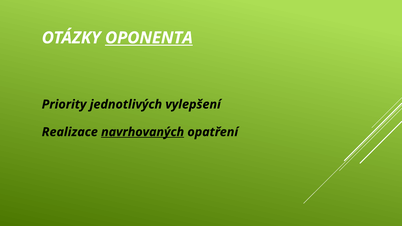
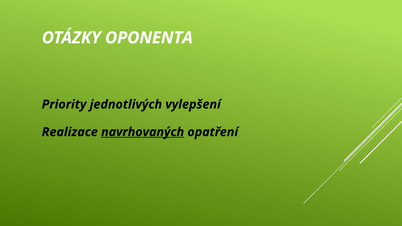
OPONENTA underline: present -> none
